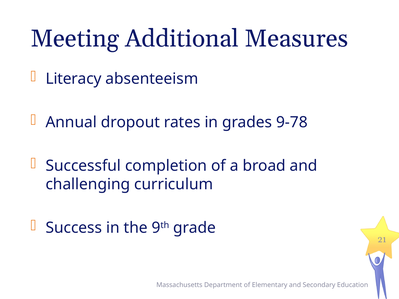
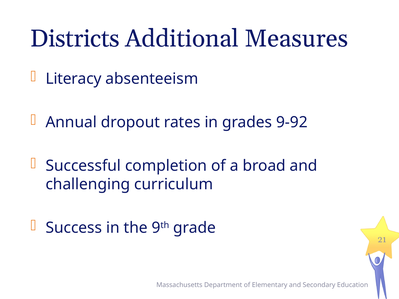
Meeting: Meeting -> Districts
9-78: 9-78 -> 9-92
